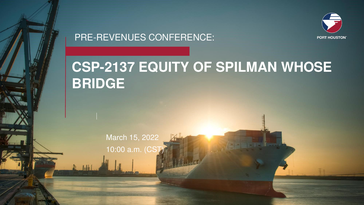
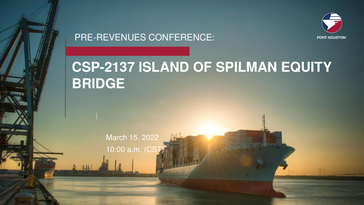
EQUITY: EQUITY -> ISLAND
WHOSE: WHOSE -> EQUITY
